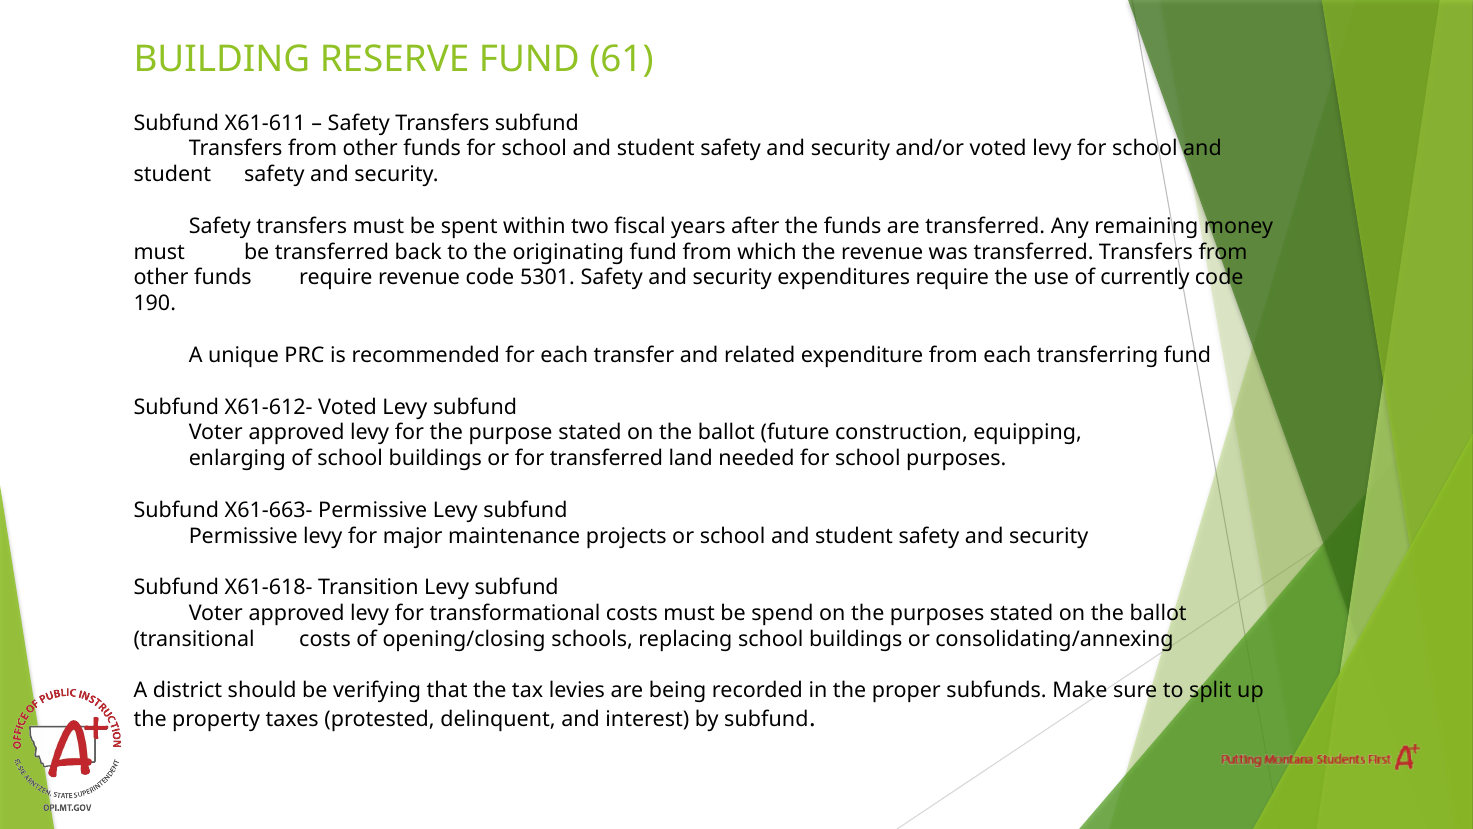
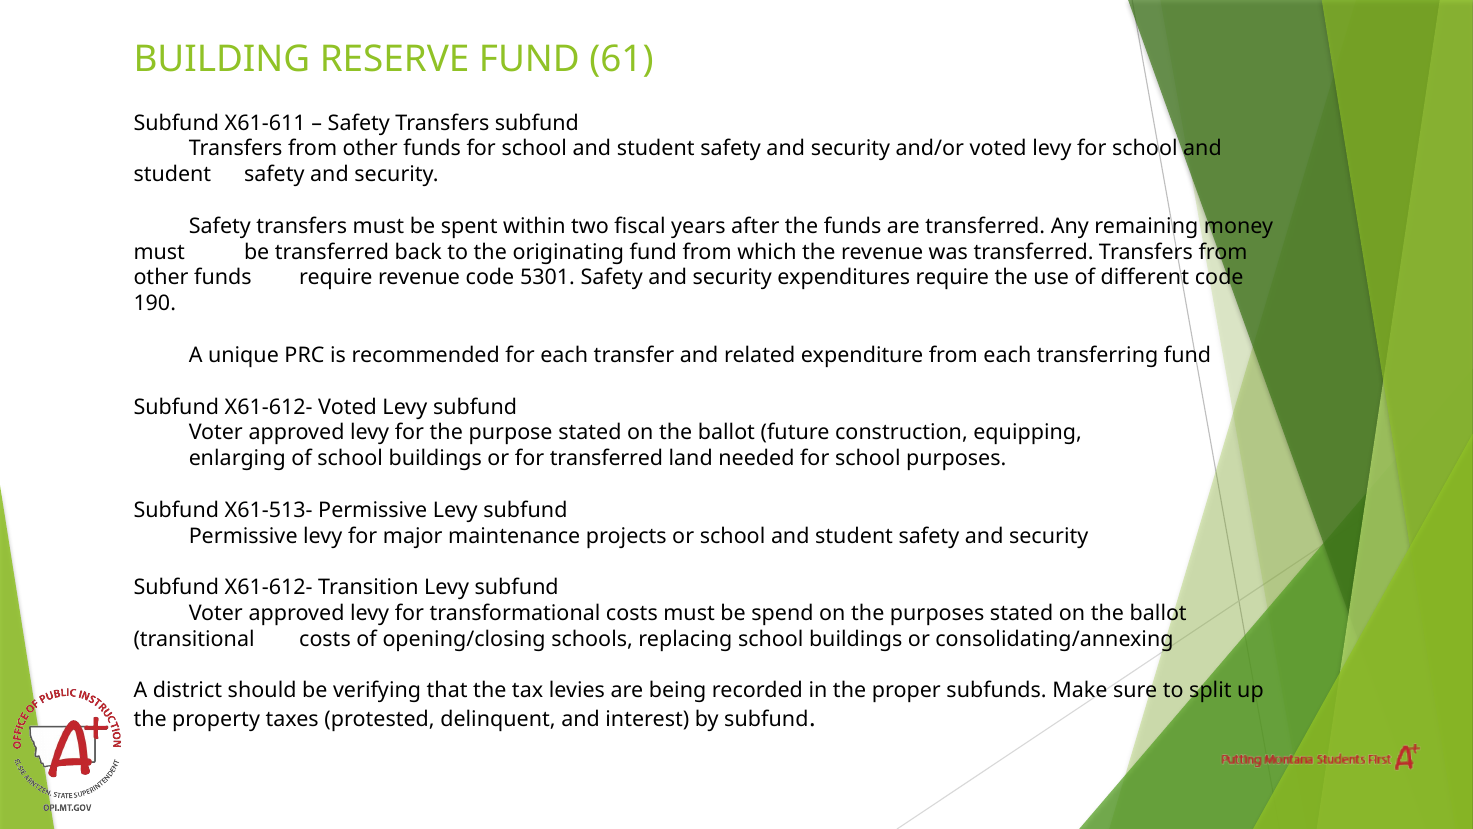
currently: currently -> different
X61-663-: X61-663- -> X61-513-
X61-618- at (269, 587): X61-618- -> X61-612-
